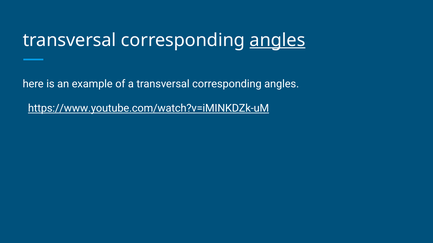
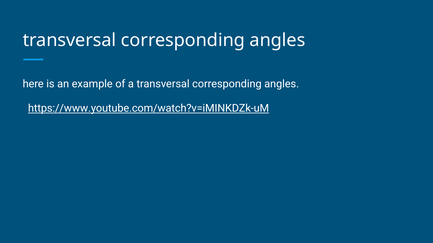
angles at (278, 40) underline: present -> none
